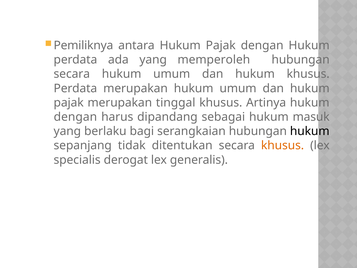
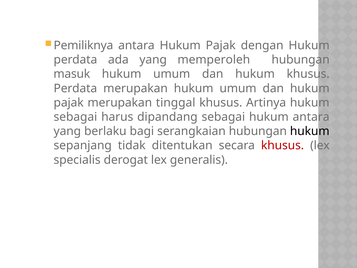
secara at (72, 74): secara -> masuk
dengan at (75, 117): dengan -> sebagai
hukum masuk: masuk -> antara
khusus at (283, 145) colour: orange -> red
